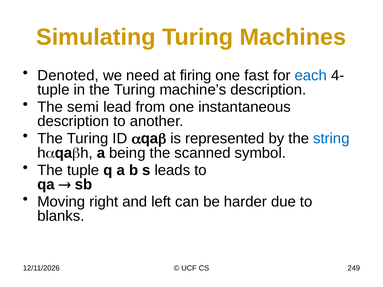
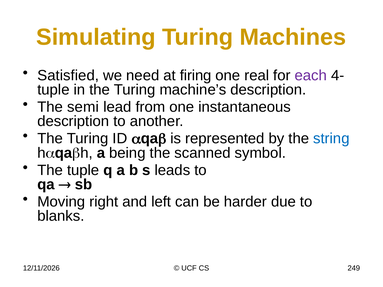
Denoted: Denoted -> Satisfied
fast: fast -> real
each colour: blue -> purple
